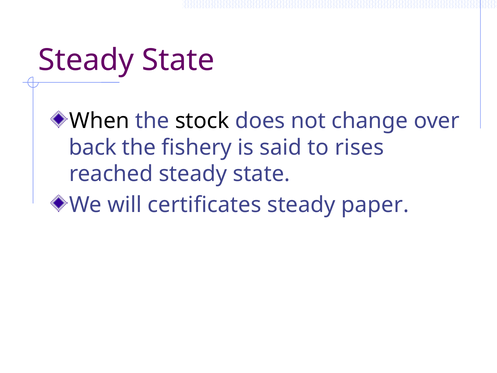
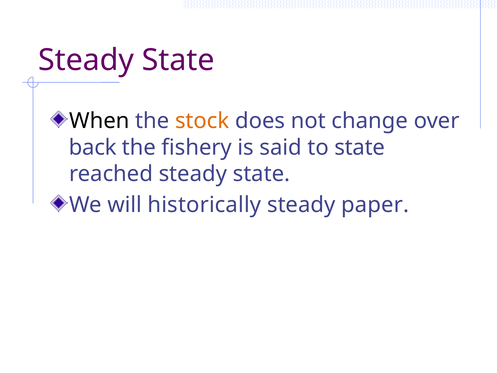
stock colour: black -> orange
to rises: rises -> state
certificates: certificates -> historically
